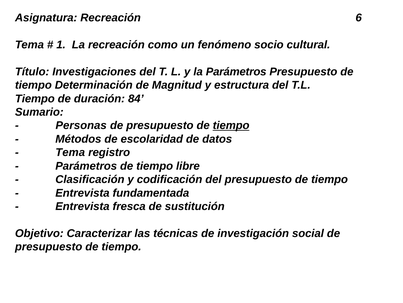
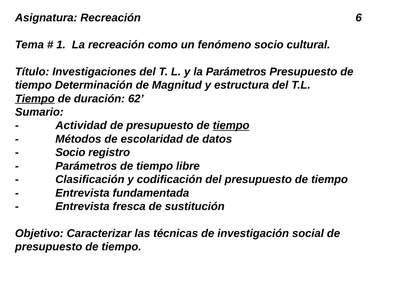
Tiempo at (35, 98) underline: none -> present
84: 84 -> 62
Personas: Personas -> Actividad
Tema at (70, 152): Tema -> Socio
